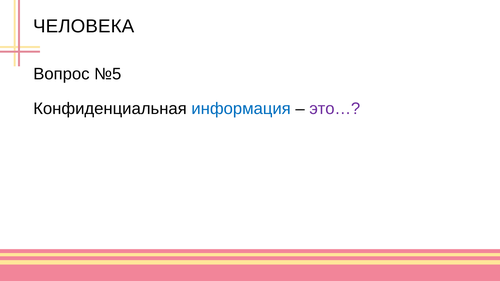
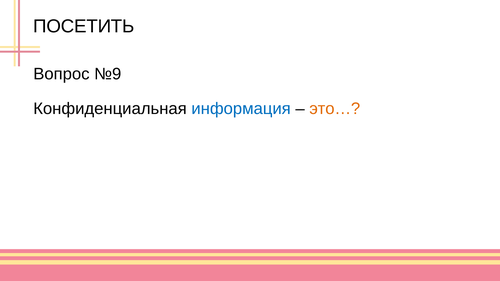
ЧЕЛОВЕКА: ЧЕЛОВЕКА -> ПОСЕТИТЬ
№5: №5 -> №9
это… colour: purple -> orange
